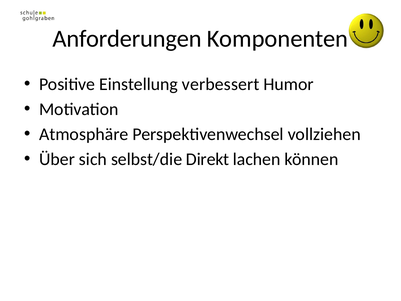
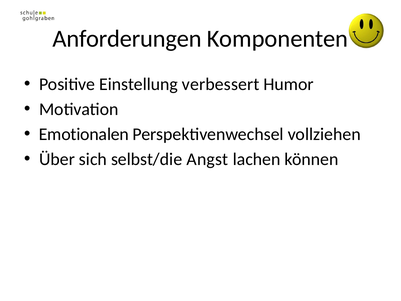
Atmosphäre: Atmosphäre -> Emotionalen
Direkt: Direkt -> Angst
